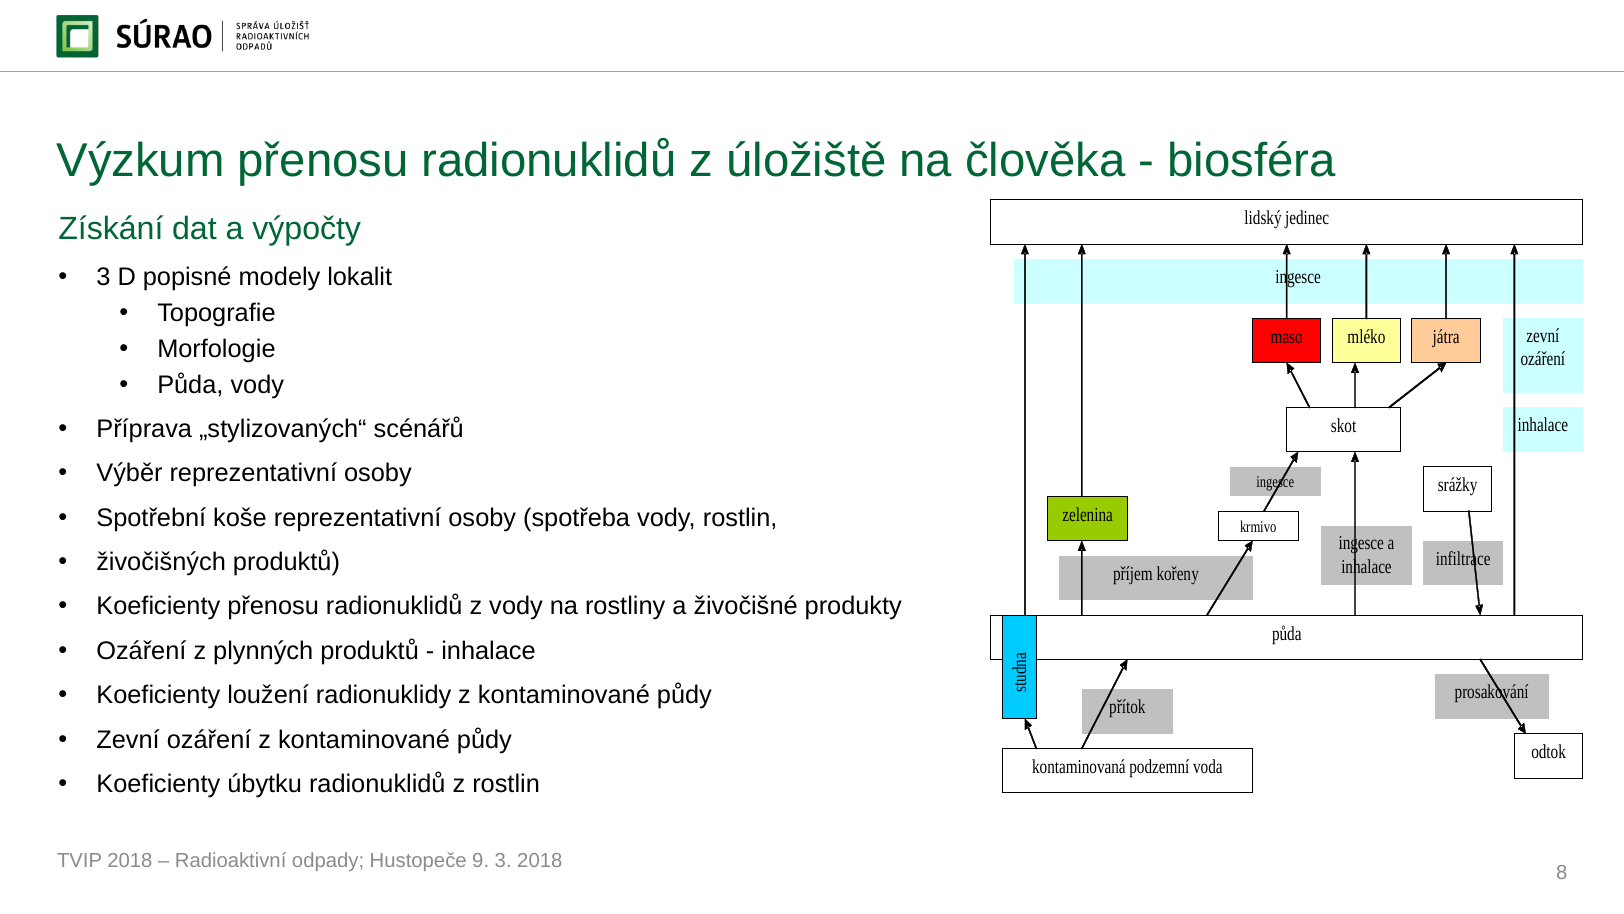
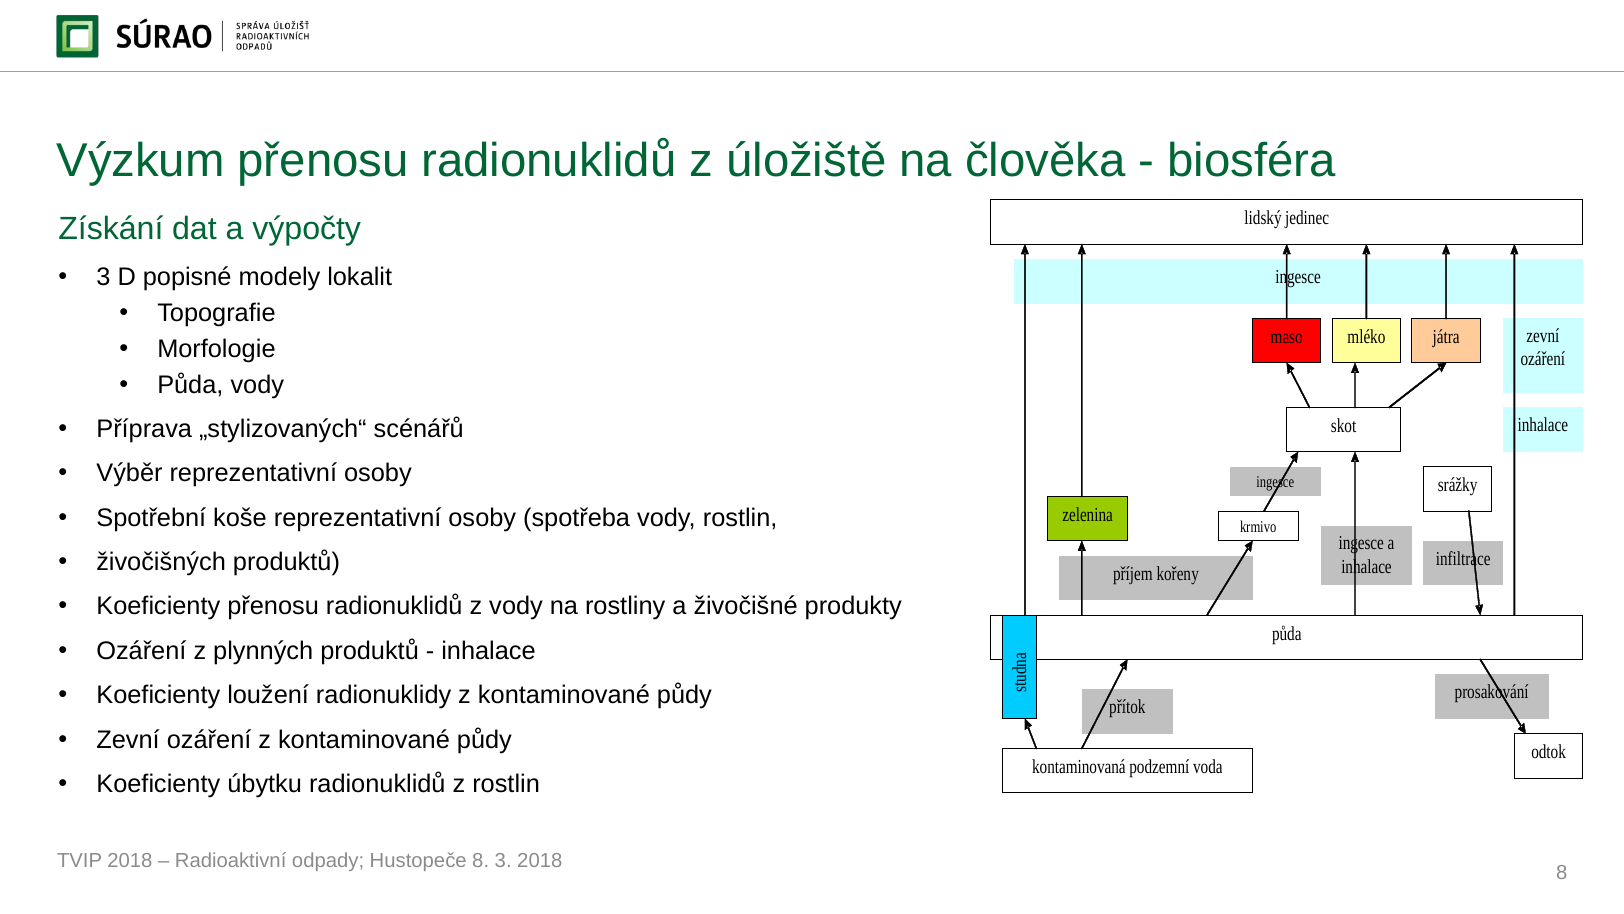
Hustopeče 9: 9 -> 8
